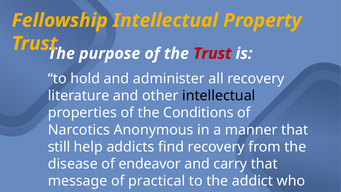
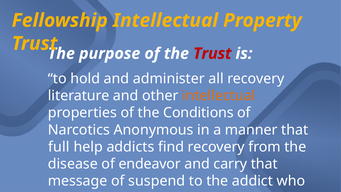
intellectual at (219, 96) colour: black -> orange
still at (59, 147): still -> full
practical: practical -> suspend
